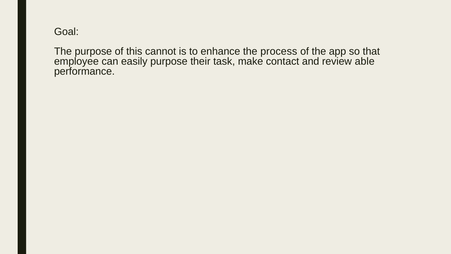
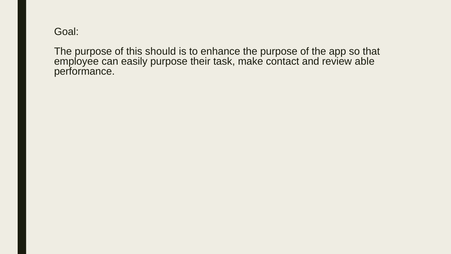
cannot: cannot -> should
enhance the process: process -> purpose
